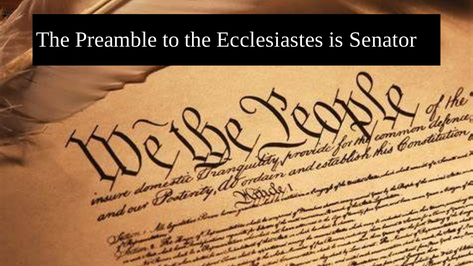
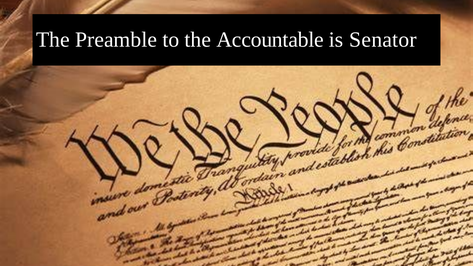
Ecclesiastes: Ecclesiastes -> Accountable
